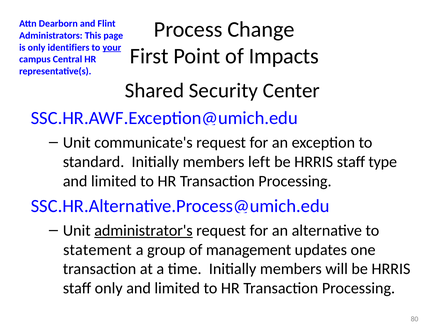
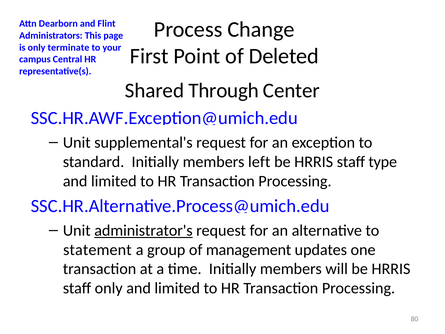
identifiers: identifiers -> terminate
your underline: present -> none
Impacts: Impacts -> Deleted
Security: Security -> Through
communicate's: communicate's -> supplemental's
